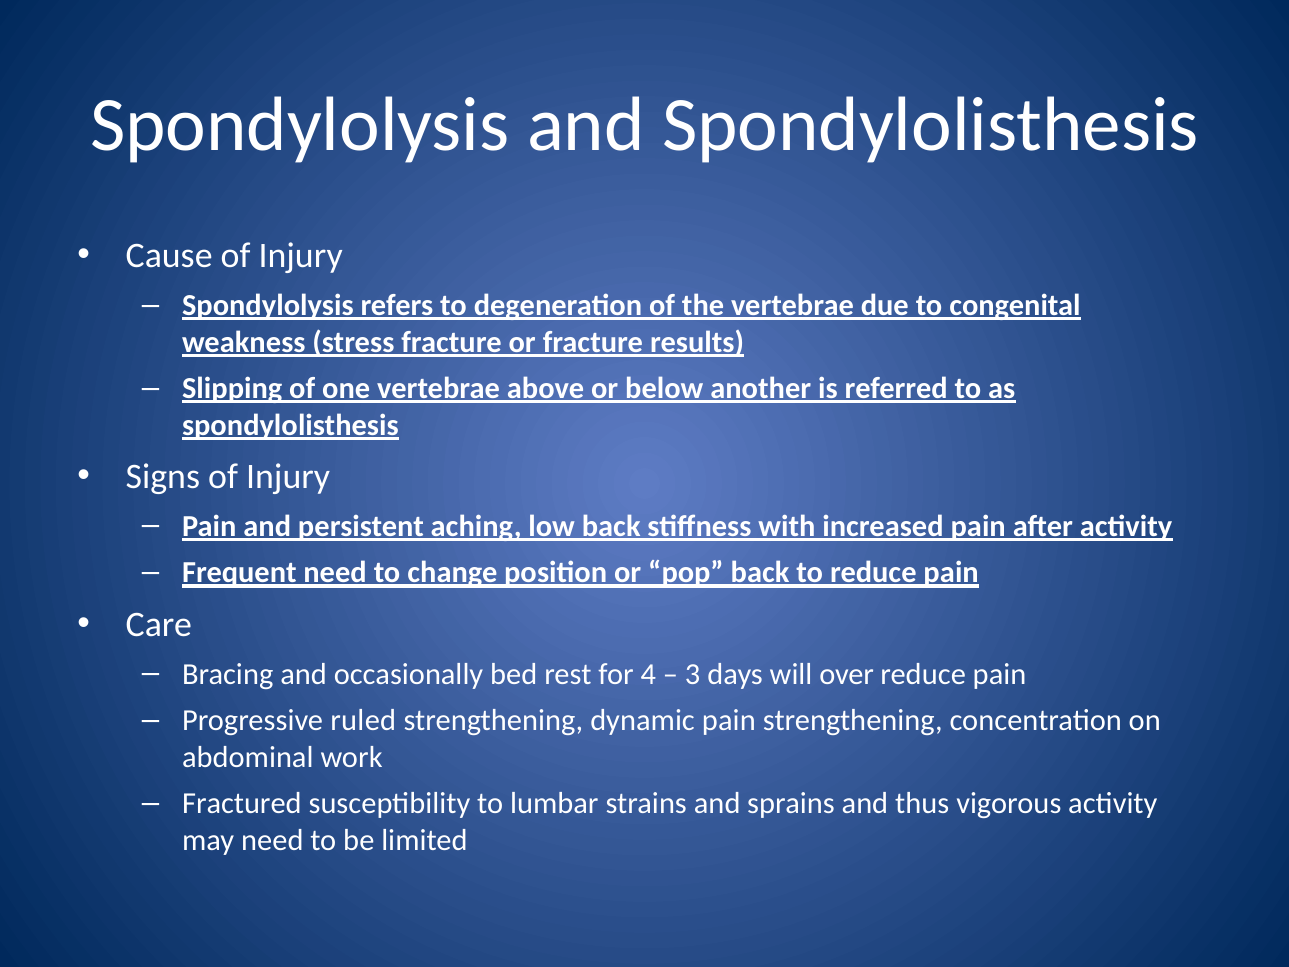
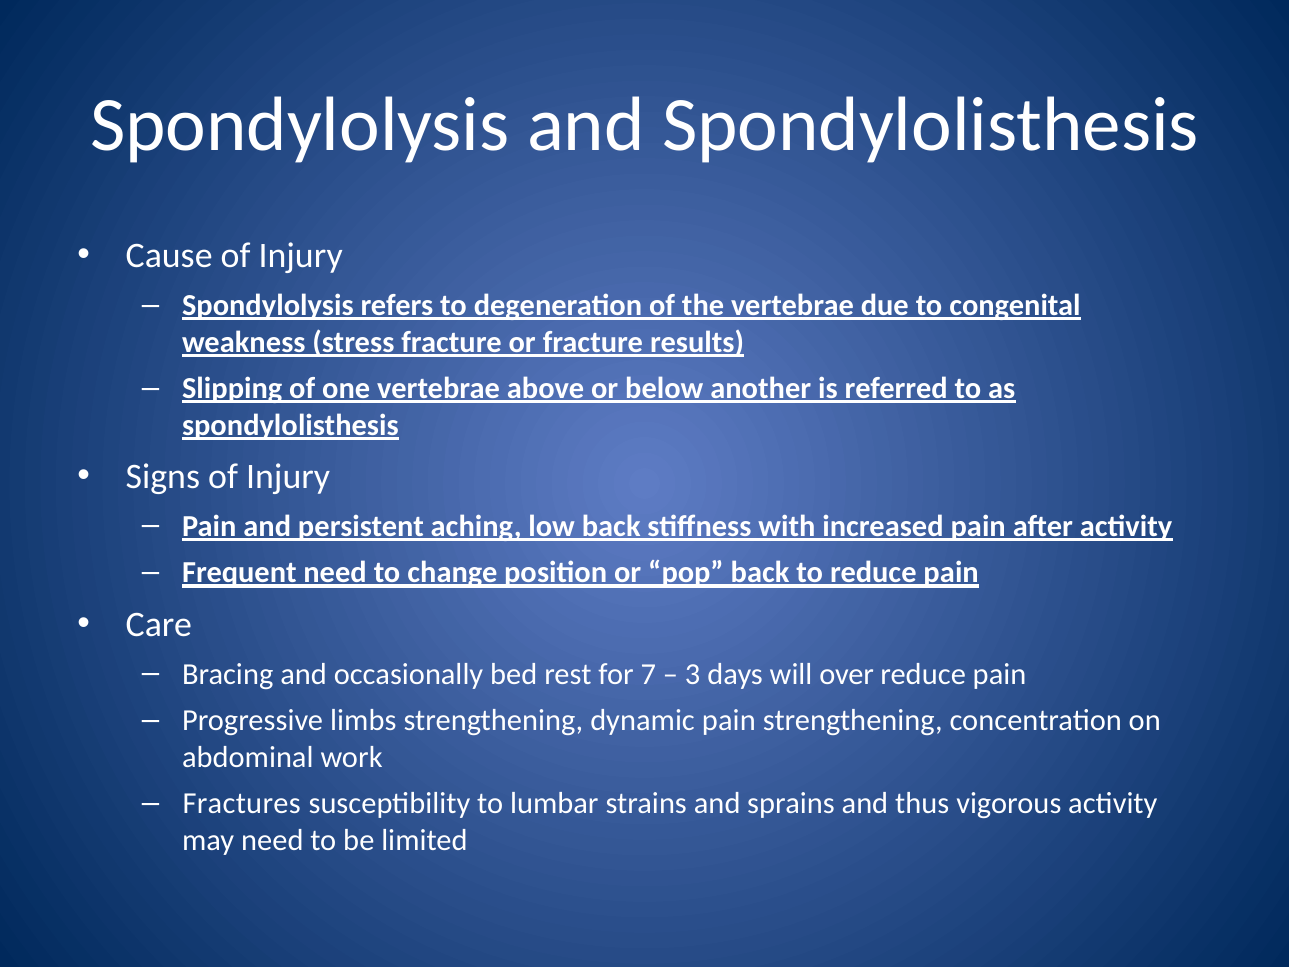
4: 4 -> 7
ruled: ruled -> limbs
Fractured: Fractured -> Fractures
